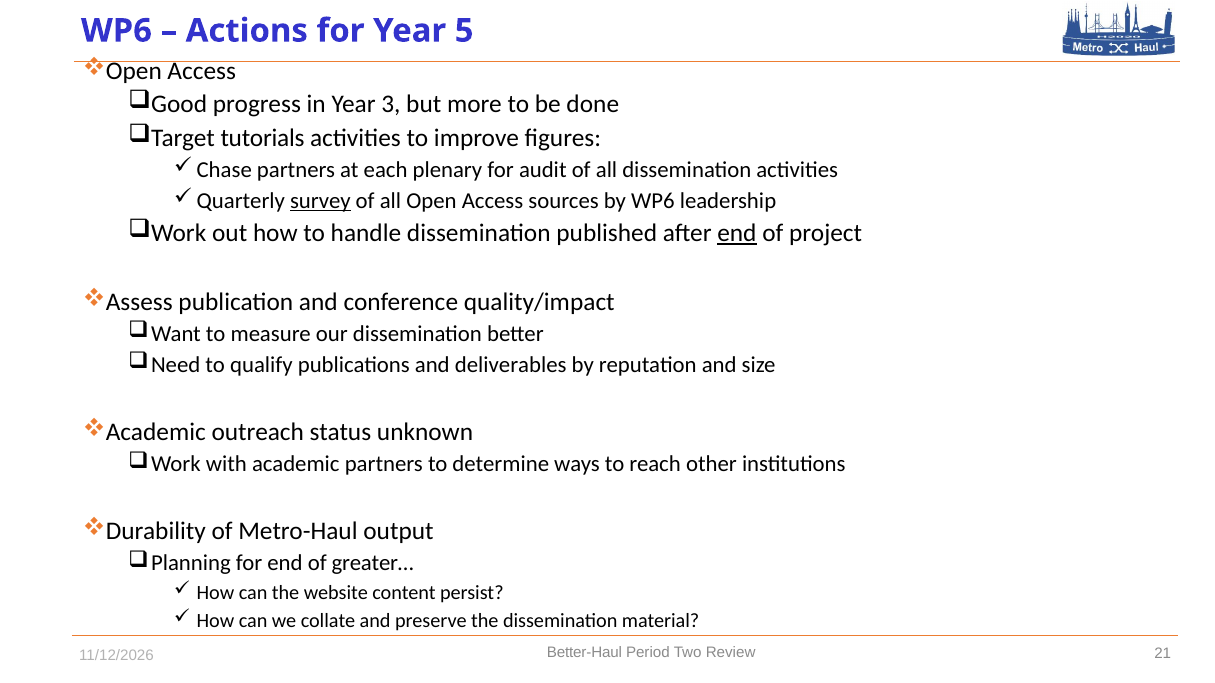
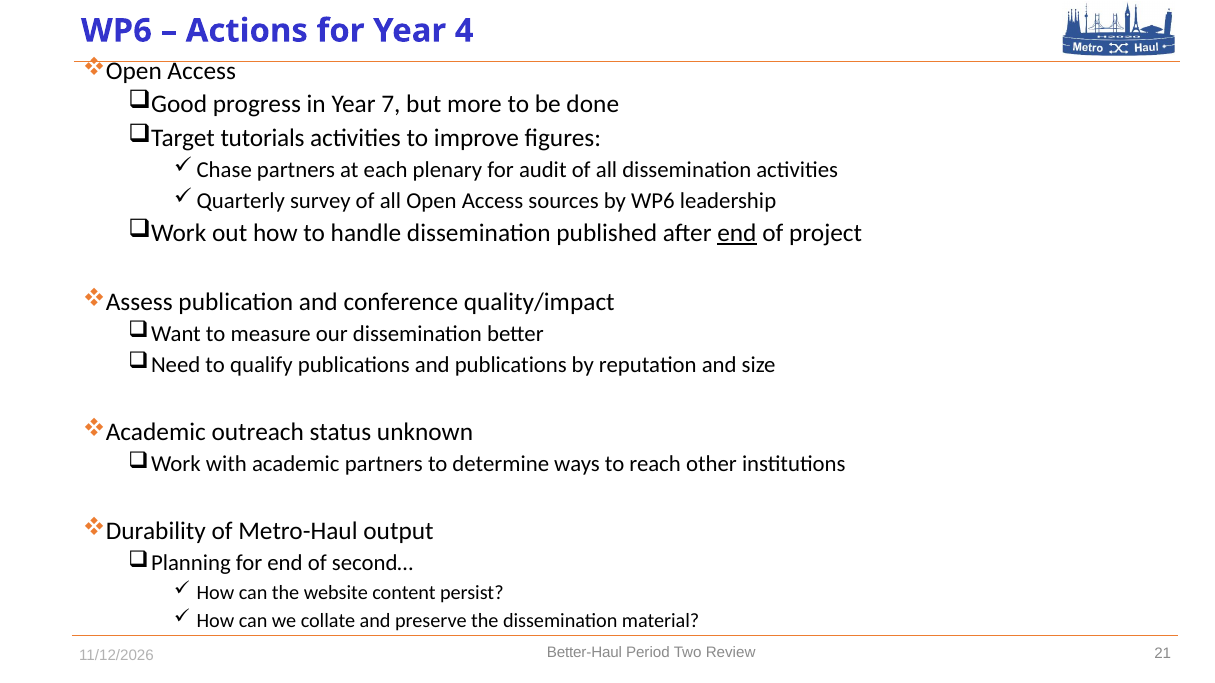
5: 5 -> 4
3: 3 -> 7
survey underline: present -> none
and deliverables: deliverables -> publications
greater…: greater… -> second…
